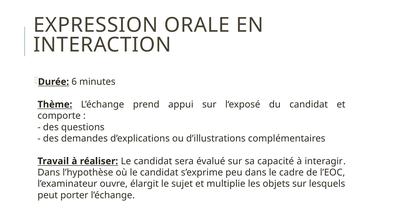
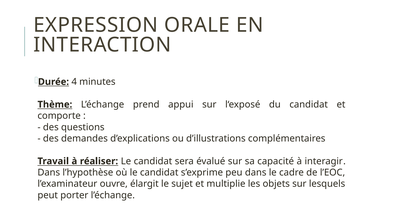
6: 6 -> 4
